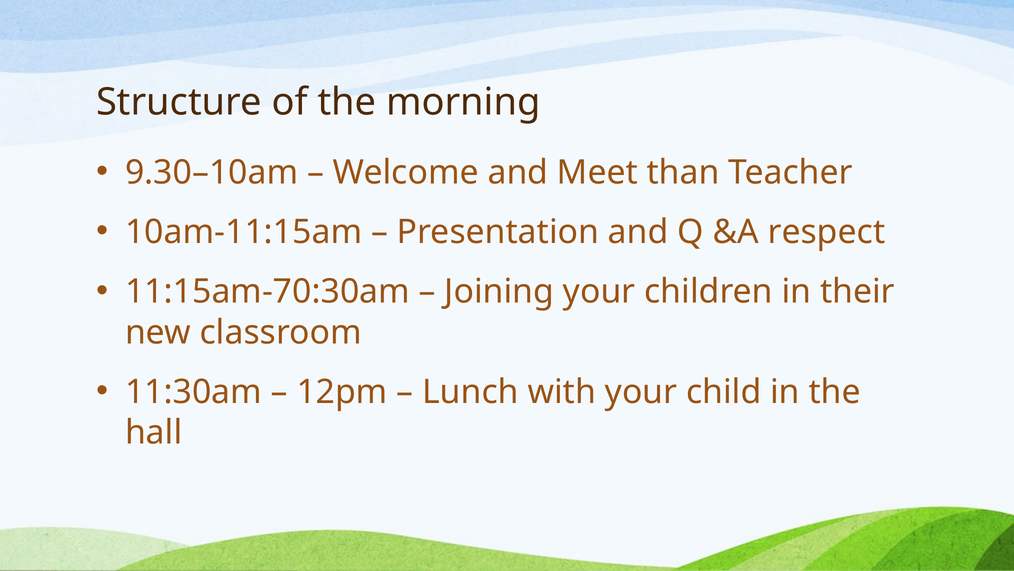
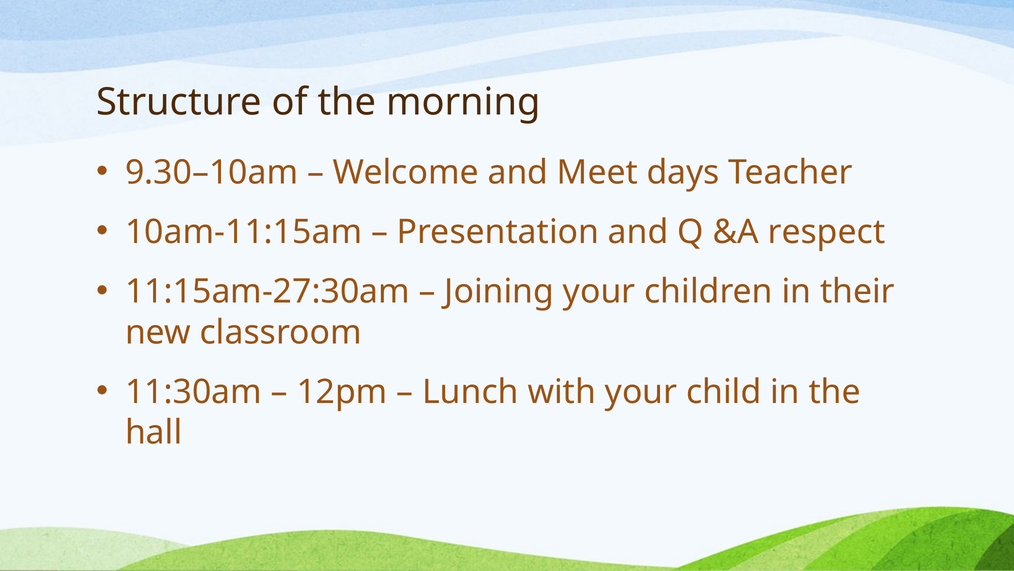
than: than -> days
11:15am-70:30am: 11:15am-70:30am -> 11:15am-27:30am
